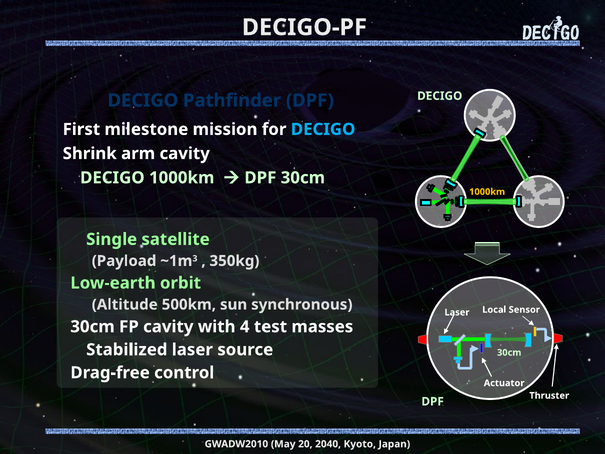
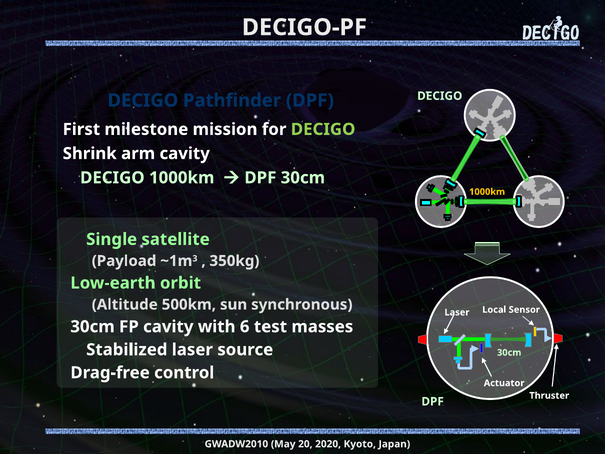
DECIGO at (323, 129) colour: light blue -> light green
4: 4 -> 6
2040: 2040 -> 2020
